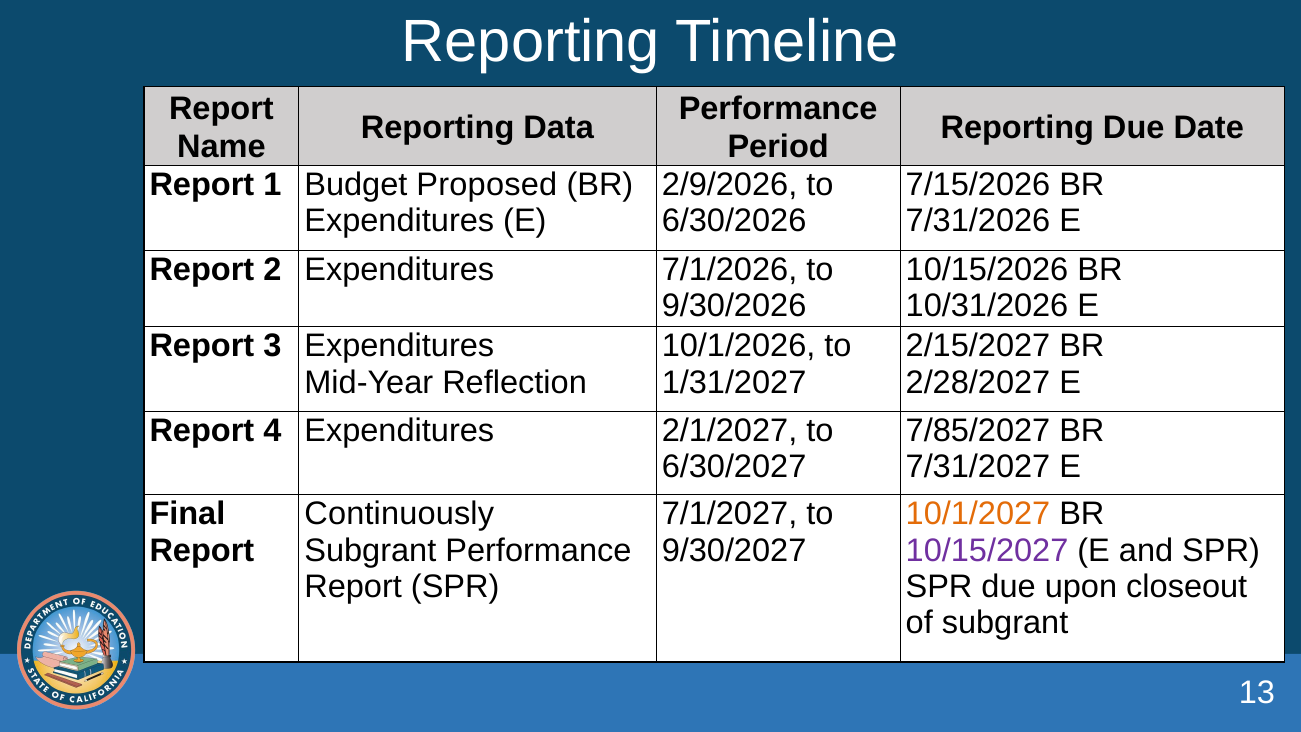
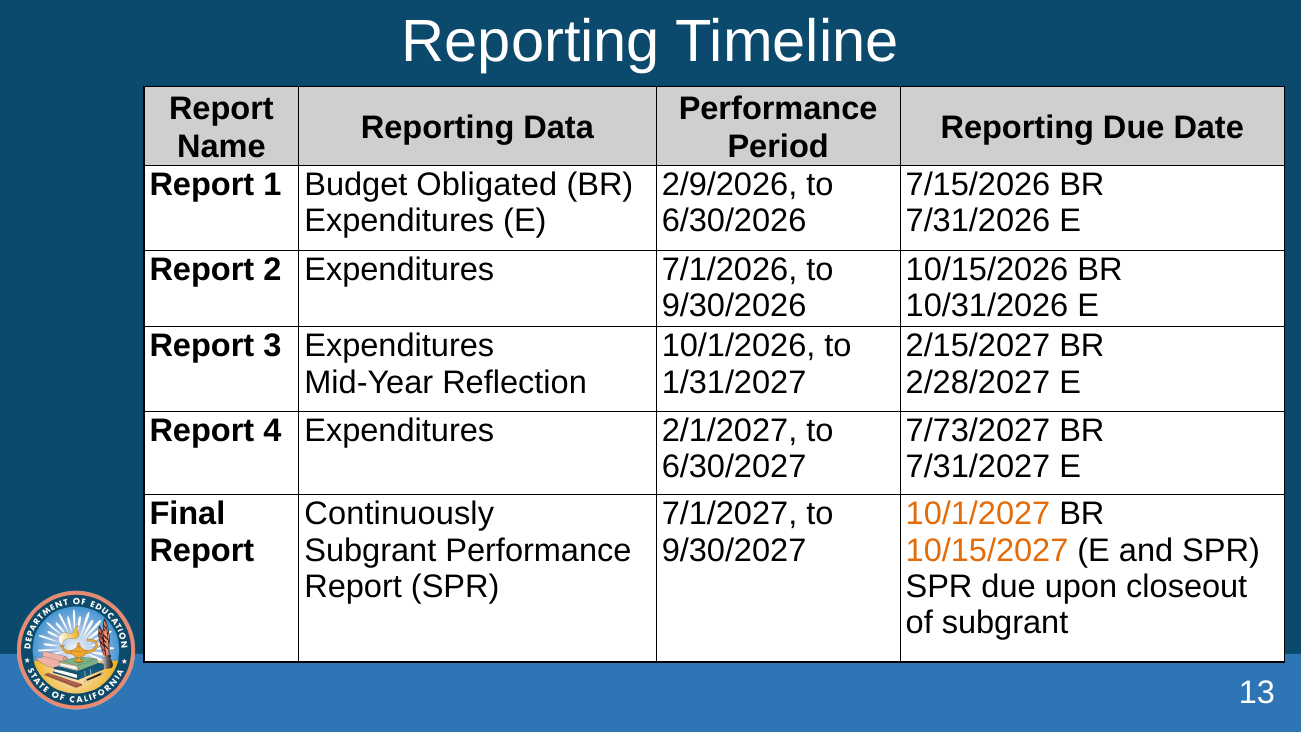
Proposed: Proposed -> Obligated
7/85/2027: 7/85/2027 -> 7/73/2027
10/15/2027 colour: purple -> orange
